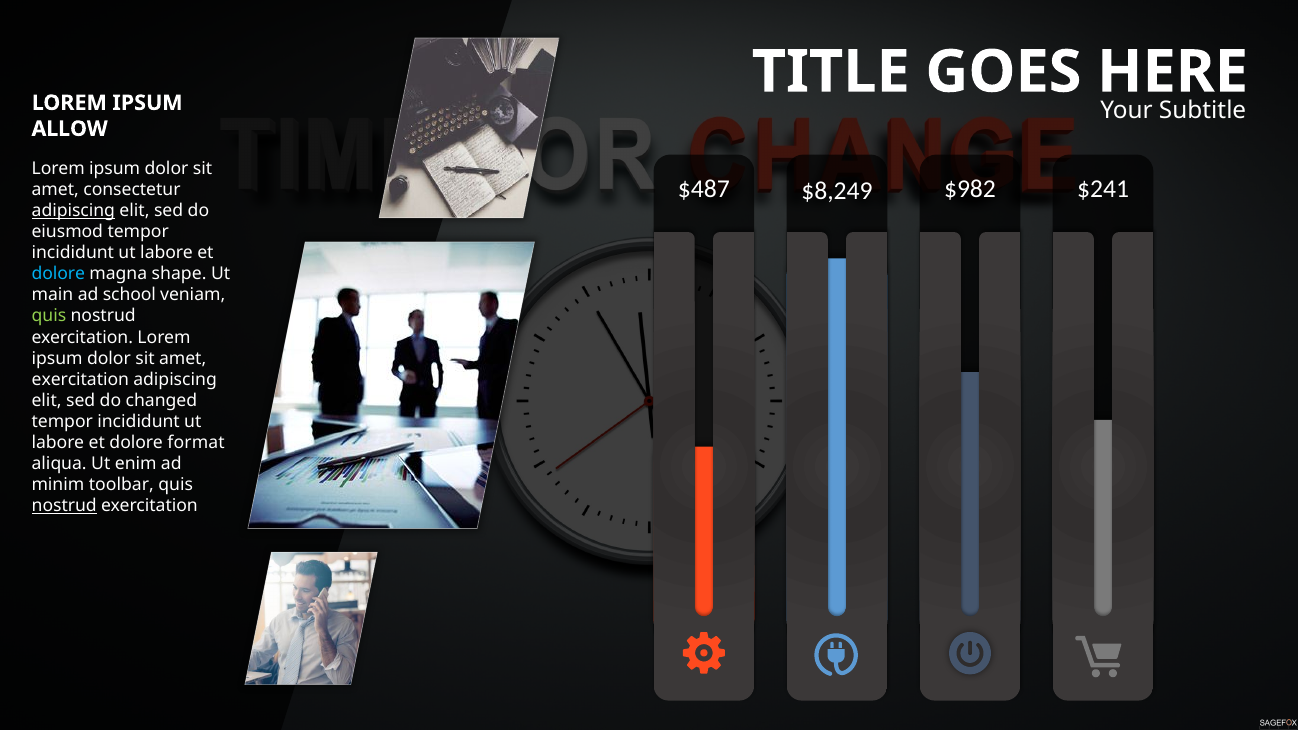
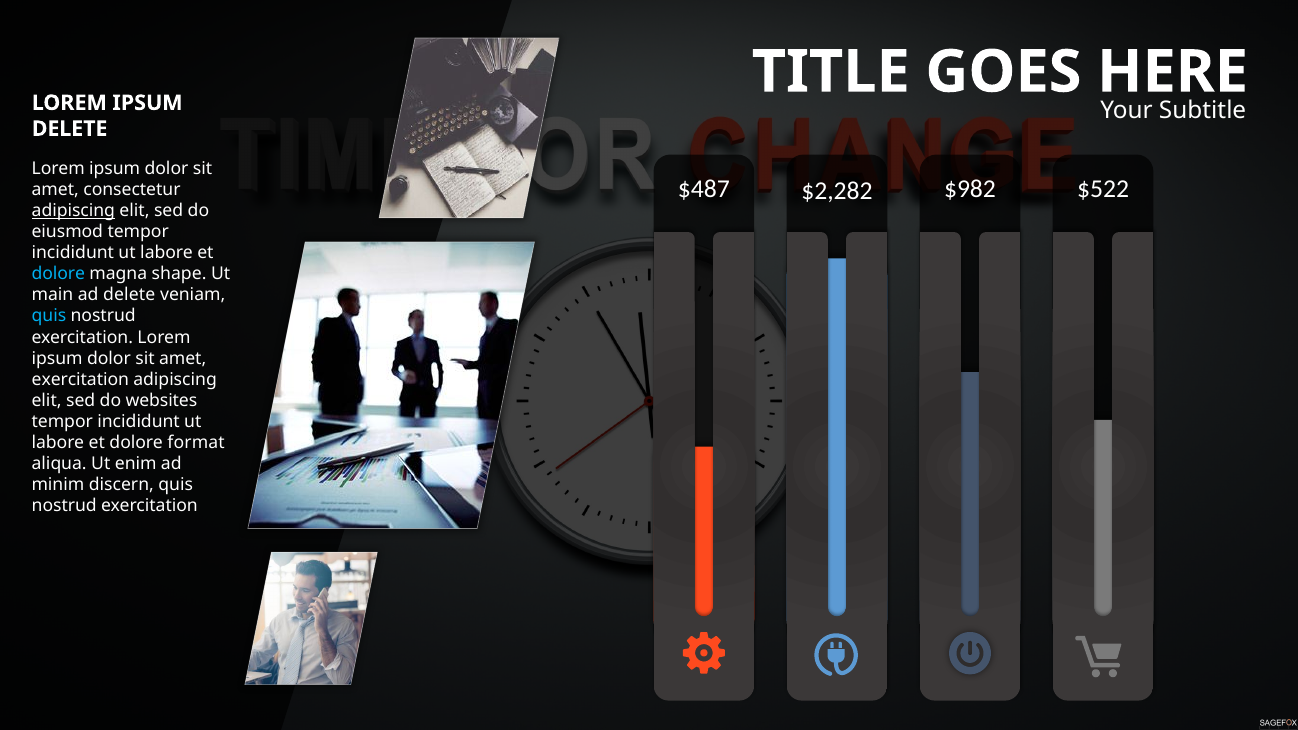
ALLOW at (70, 129): ALLOW -> DELETE
$8,249: $8,249 -> $2,282
$241: $241 -> $522
ad school: school -> delete
quis at (49, 316) colour: light green -> light blue
changed: changed -> websites
toolbar: toolbar -> discern
nostrud at (64, 506) underline: present -> none
